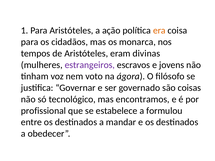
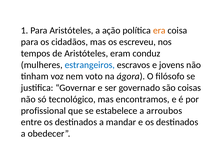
monarca: monarca -> escreveu
divinas: divinas -> conduz
estrangeiros colour: purple -> blue
formulou: formulou -> arroubos
